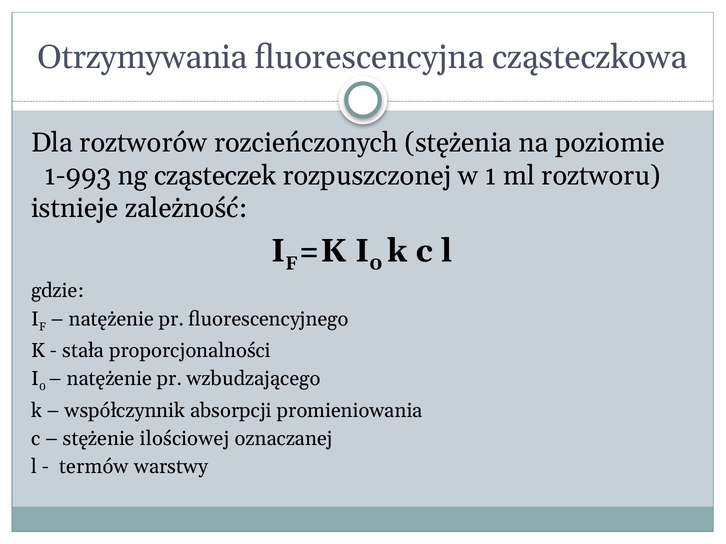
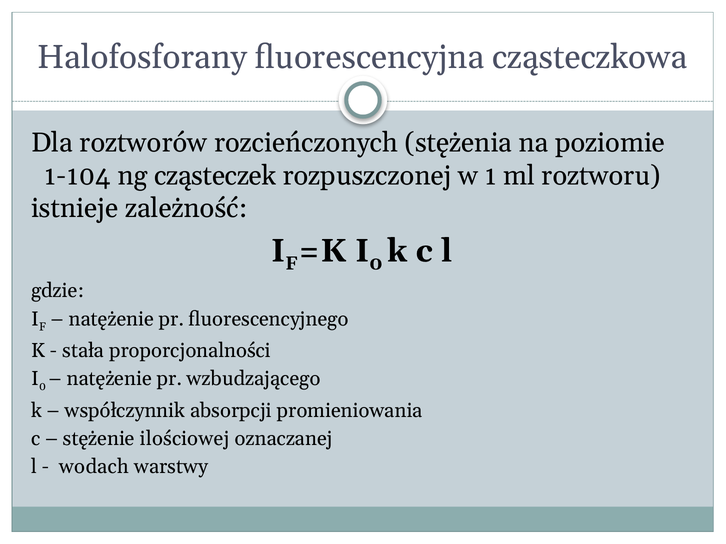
Otrzymywania: Otrzymywania -> Halofosforany
1-993: 1-993 -> 1-104
termów: termów -> wodach
